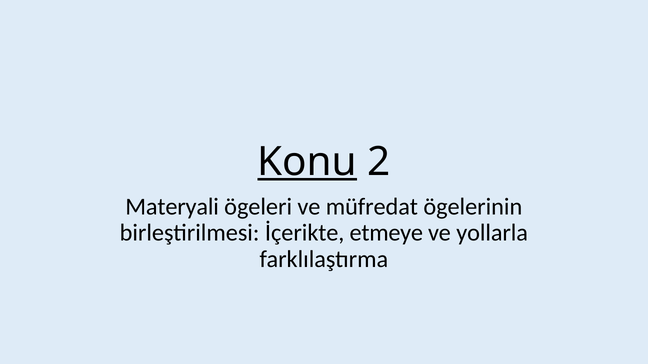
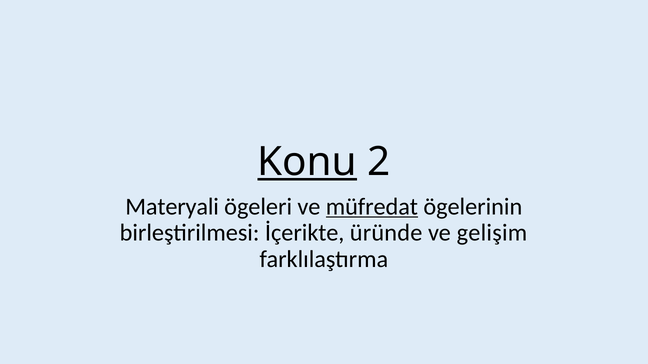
müfredat underline: none -> present
etmeye: etmeye -> üründe
yollarla: yollarla -> gelişim
